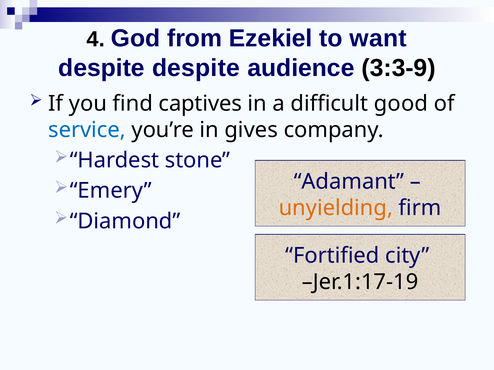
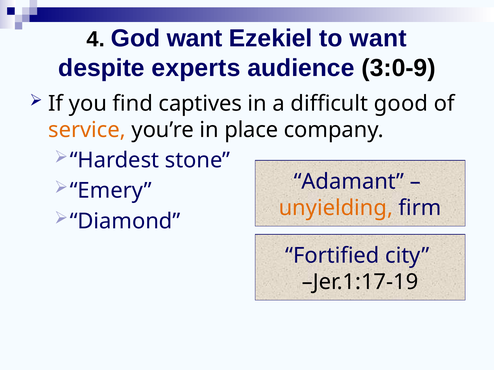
God from: from -> want
despite despite: despite -> experts
3:3-9: 3:3-9 -> 3:0-9
service colour: blue -> orange
gives: gives -> place
